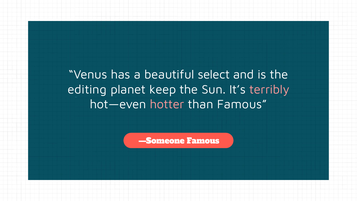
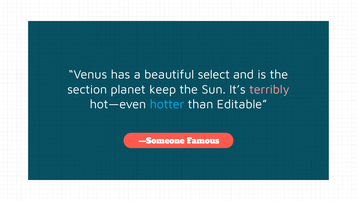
editing: editing -> section
hotter colour: pink -> light blue
than Famous: Famous -> Editable
